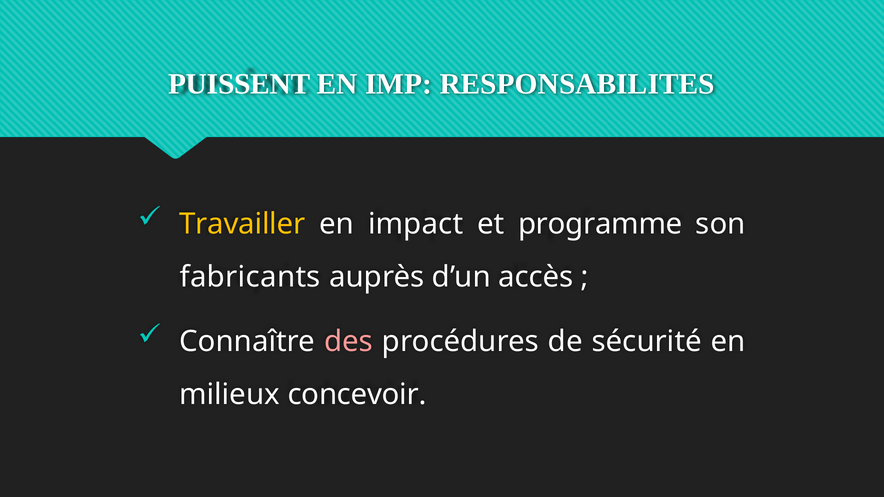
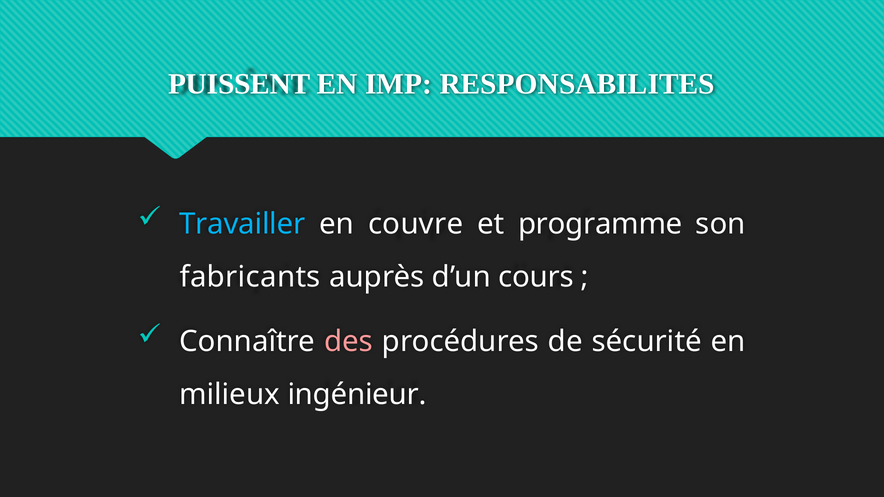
Travailler colour: yellow -> light blue
impact: impact -> couvre
accès: accès -> cours
concevoir: concevoir -> ingénieur
